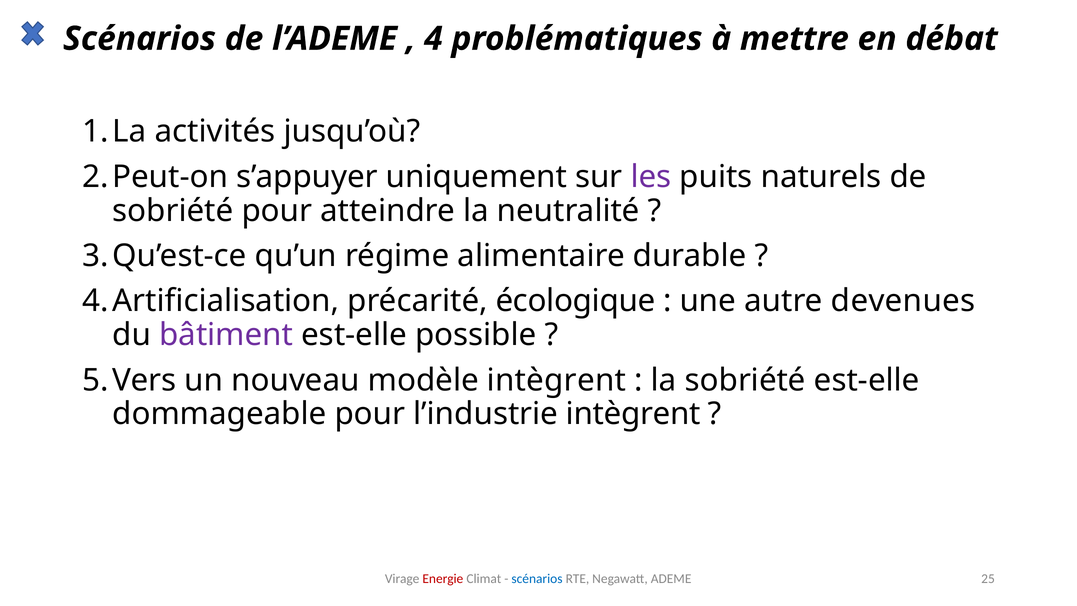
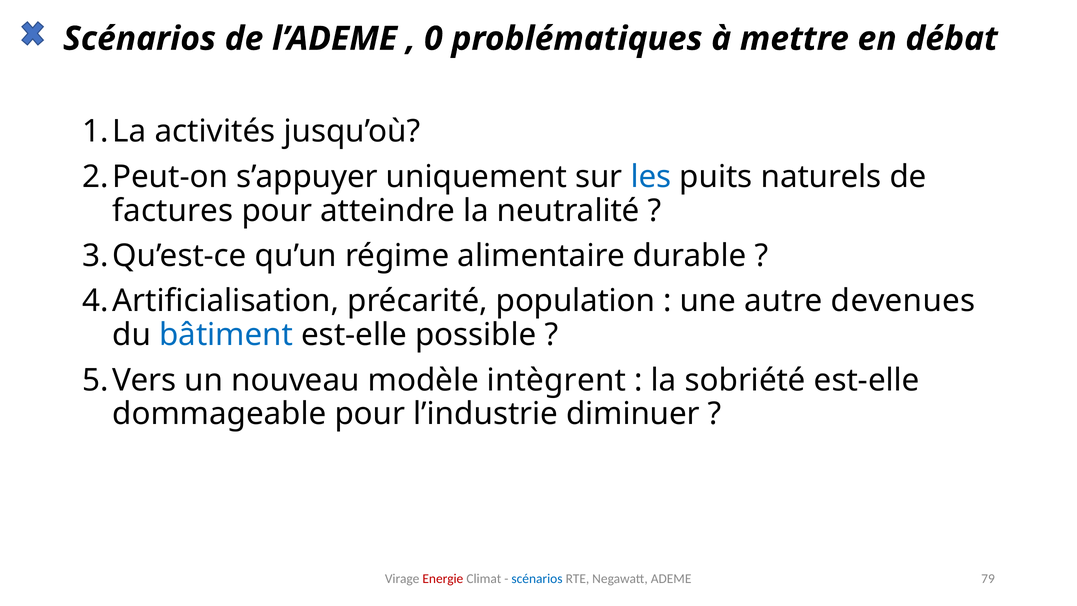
4: 4 -> 0
les colour: purple -> blue
sobriété at (173, 211): sobriété -> factures
écologique: écologique -> population
bâtiment colour: purple -> blue
l’industrie intègrent: intègrent -> diminuer
25: 25 -> 79
